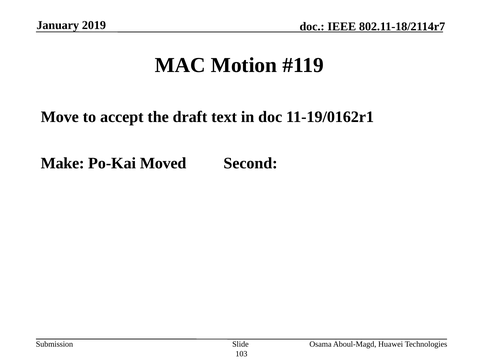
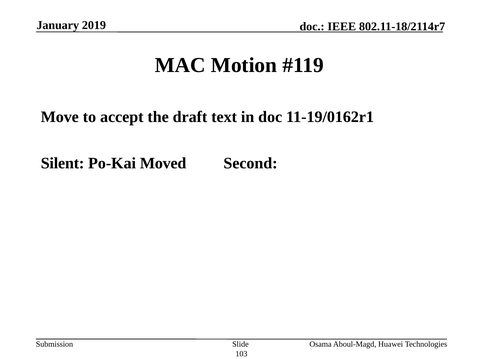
Make: Make -> Silent
